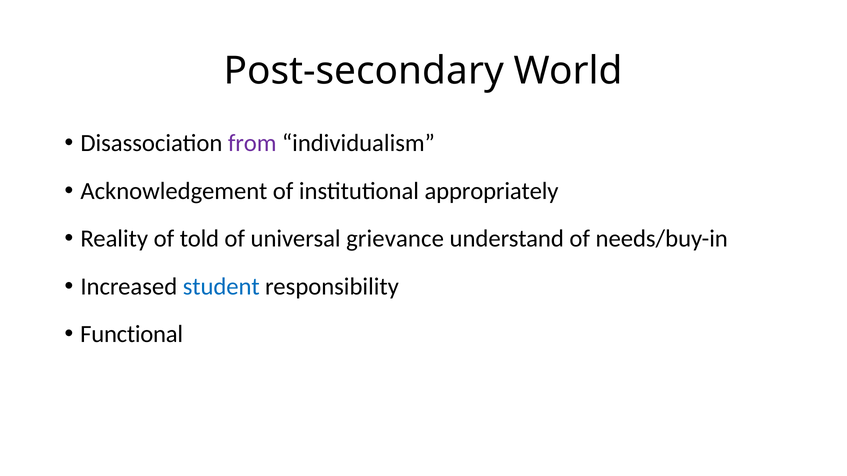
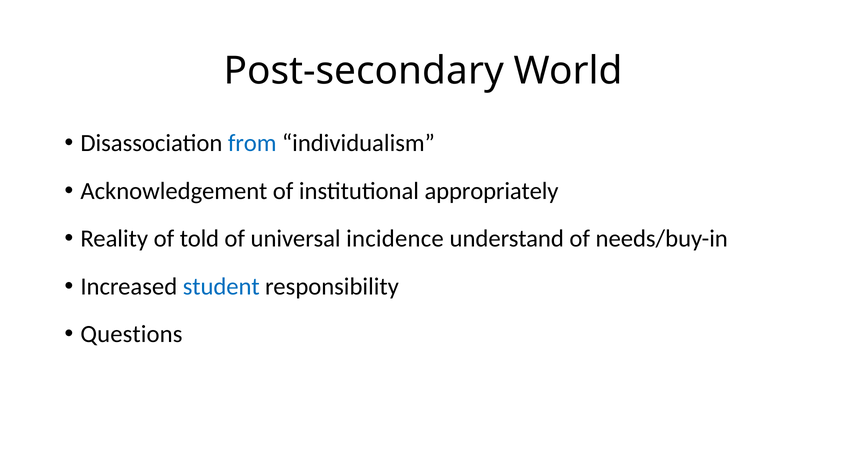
from colour: purple -> blue
grievance: grievance -> incidence
Functional: Functional -> Questions
